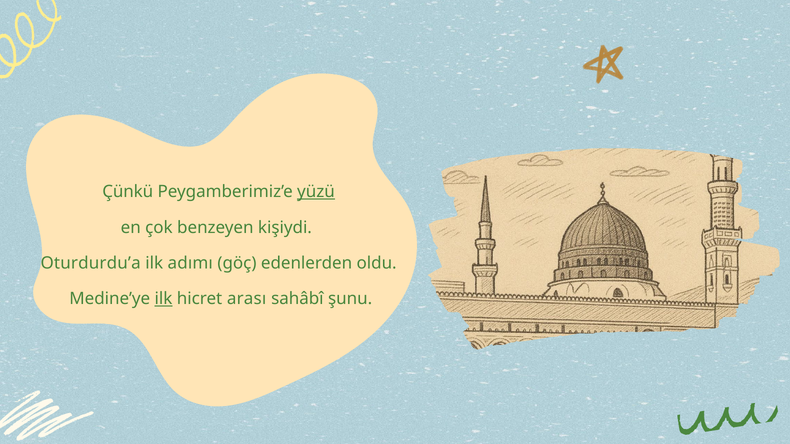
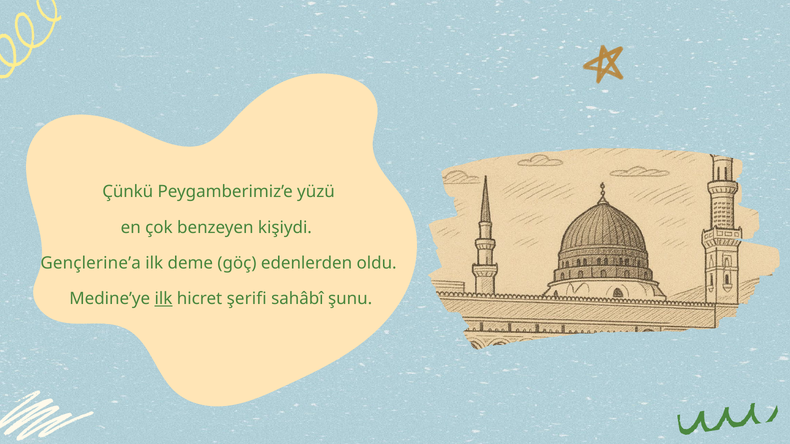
yüzü underline: present -> none
Oturdurdu’a: Oturdurdu’a -> Gençlerine’a
adımı: adımı -> deme
arası: arası -> şerifi
